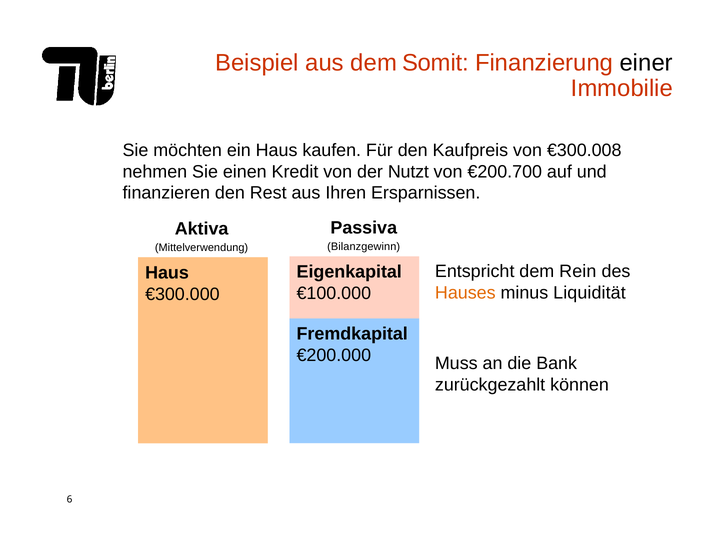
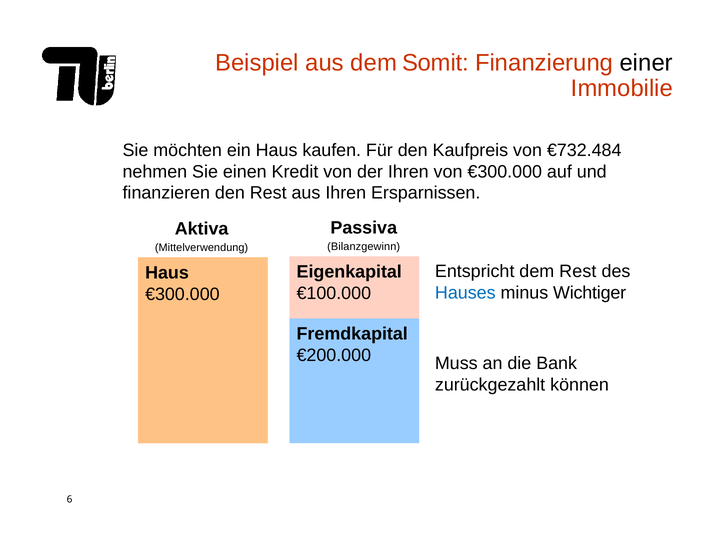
€300.008: €300.008 -> €732.484
der Nutzt: Nutzt -> Ihren
von €200.700: €200.700 -> €300.000
dem Rein: Rein -> Rest
Hauses colour: orange -> blue
Liquidität: Liquidität -> Wichtiger
